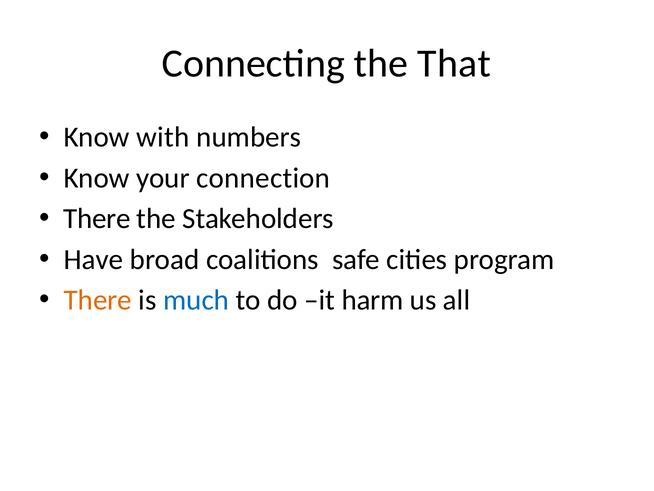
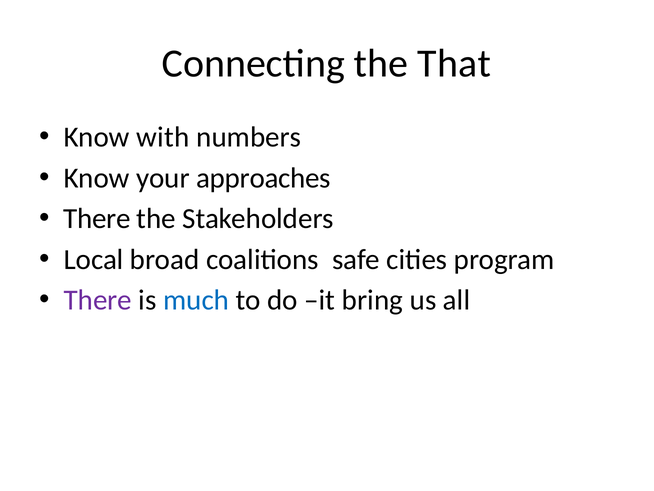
connection: connection -> approaches
Have: Have -> Local
There at (98, 300) colour: orange -> purple
harm: harm -> bring
